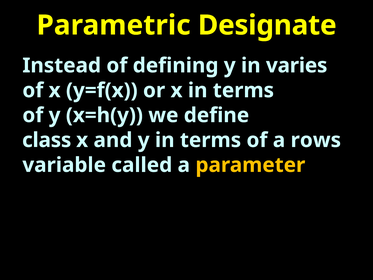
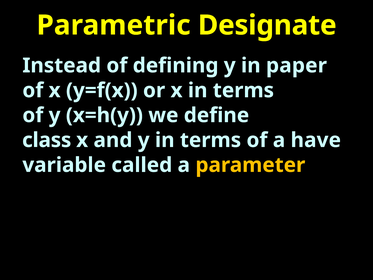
varies: varies -> paper
rows: rows -> have
